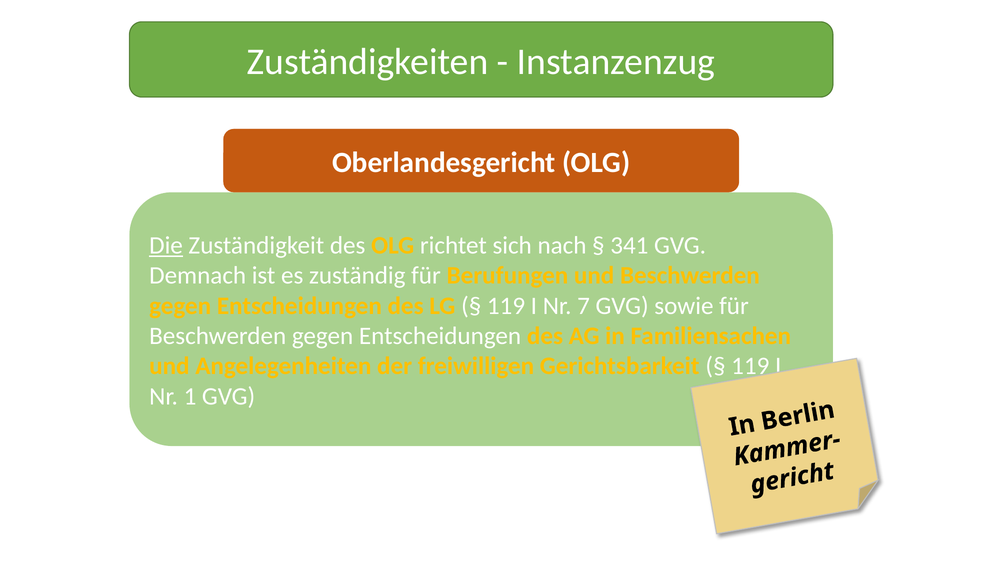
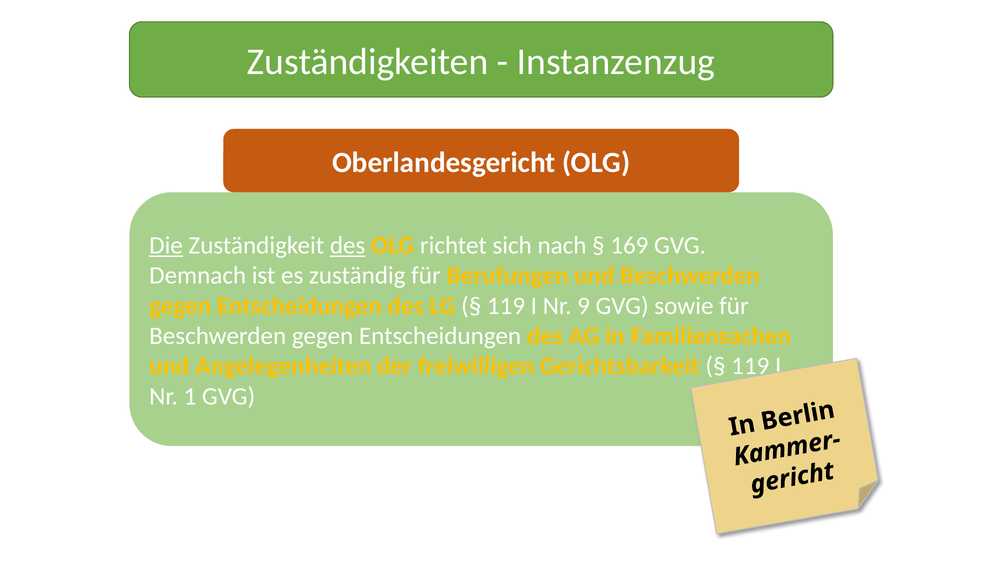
des at (348, 245) underline: none -> present
341: 341 -> 169
7: 7 -> 9
